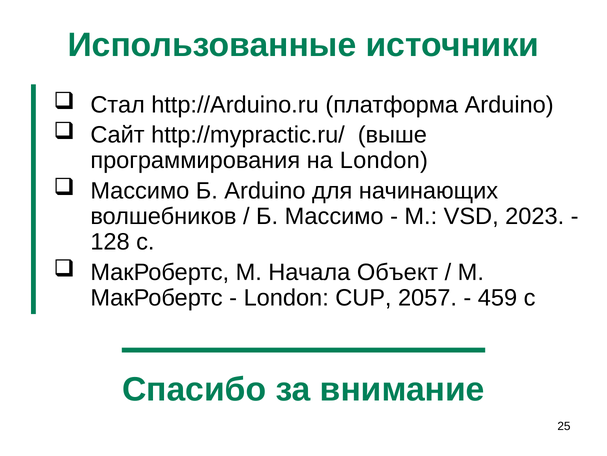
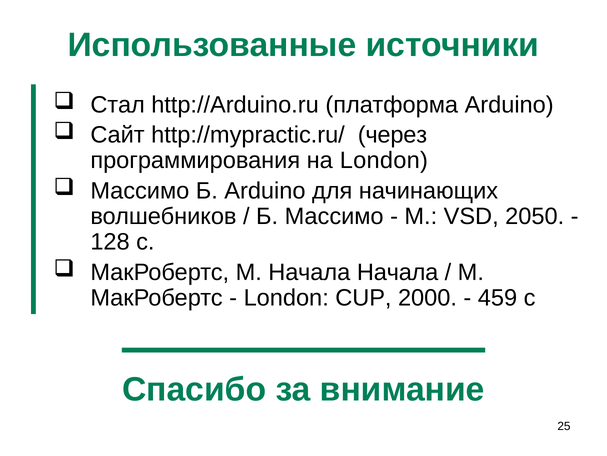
выше: выше -> через
2023: 2023 -> 2050
Начала Объект: Объект -> Начала
2057: 2057 -> 2000
